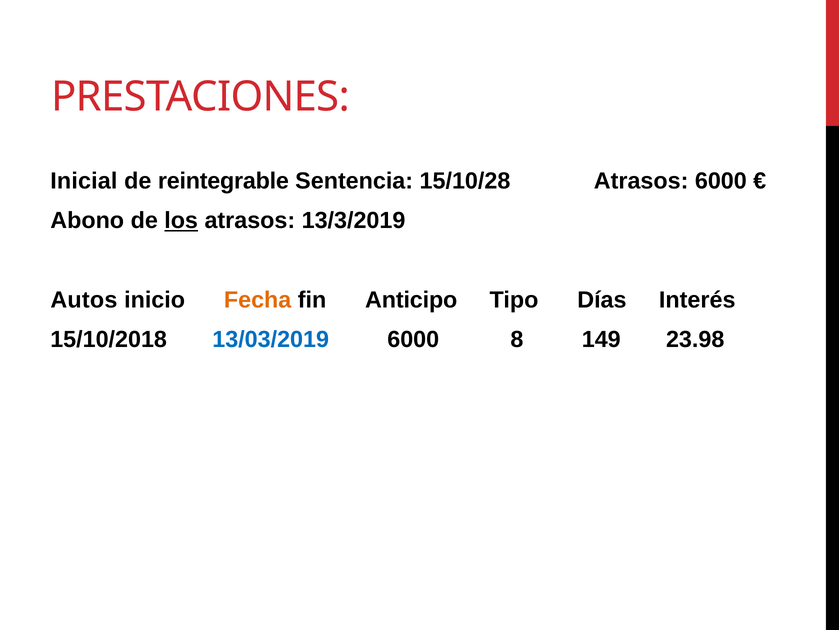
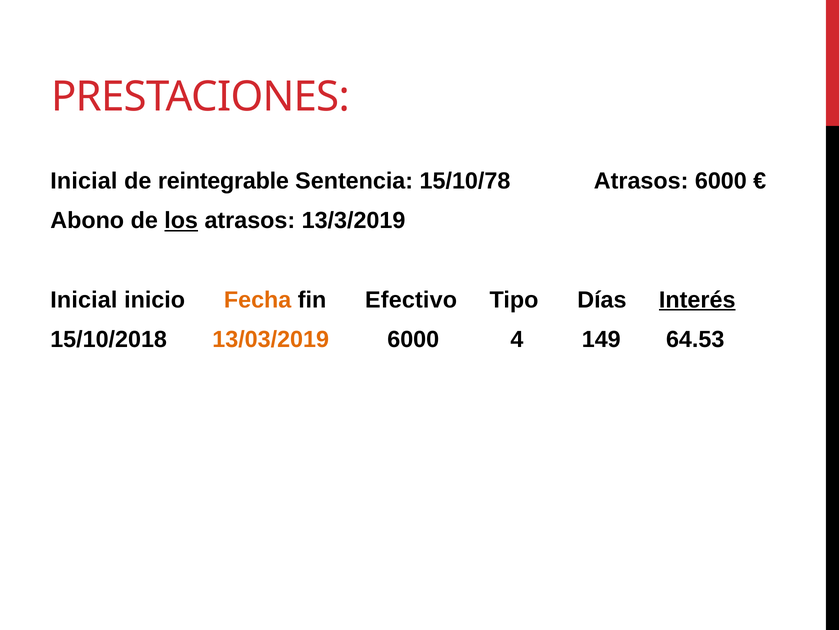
15/10/28: 15/10/28 -> 15/10/78
Autos at (84, 300): Autos -> Inicial
Anticipo: Anticipo -> Efectivo
Interés underline: none -> present
13/03/2019 colour: blue -> orange
8: 8 -> 4
23.98: 23.98 -> 64.53
